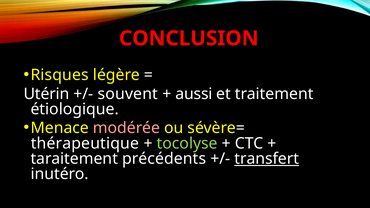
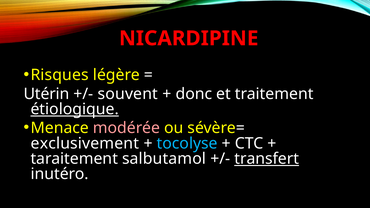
CONCLUSION: CONCLUSION -> NICARDIPINE
aussi: aussi -> donc
étiologique underline: none -> present
thérapeutique: thérapeutique -> exclusivement
tocolyse colour: light green -> light blue
précédents: précédents -> salbutamol
